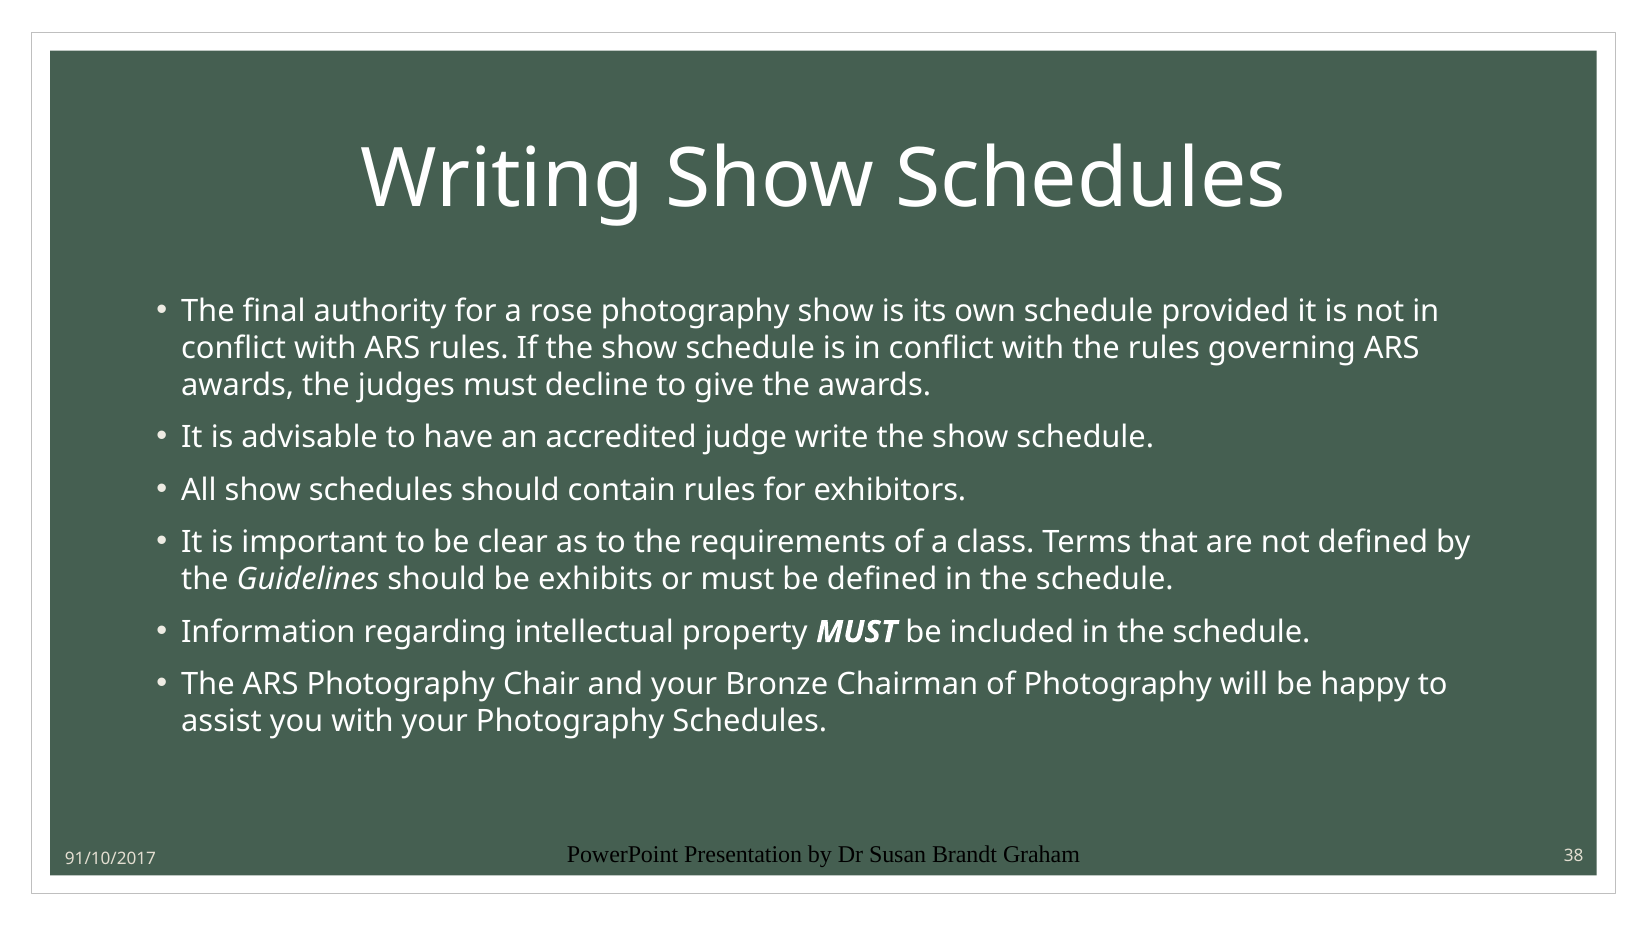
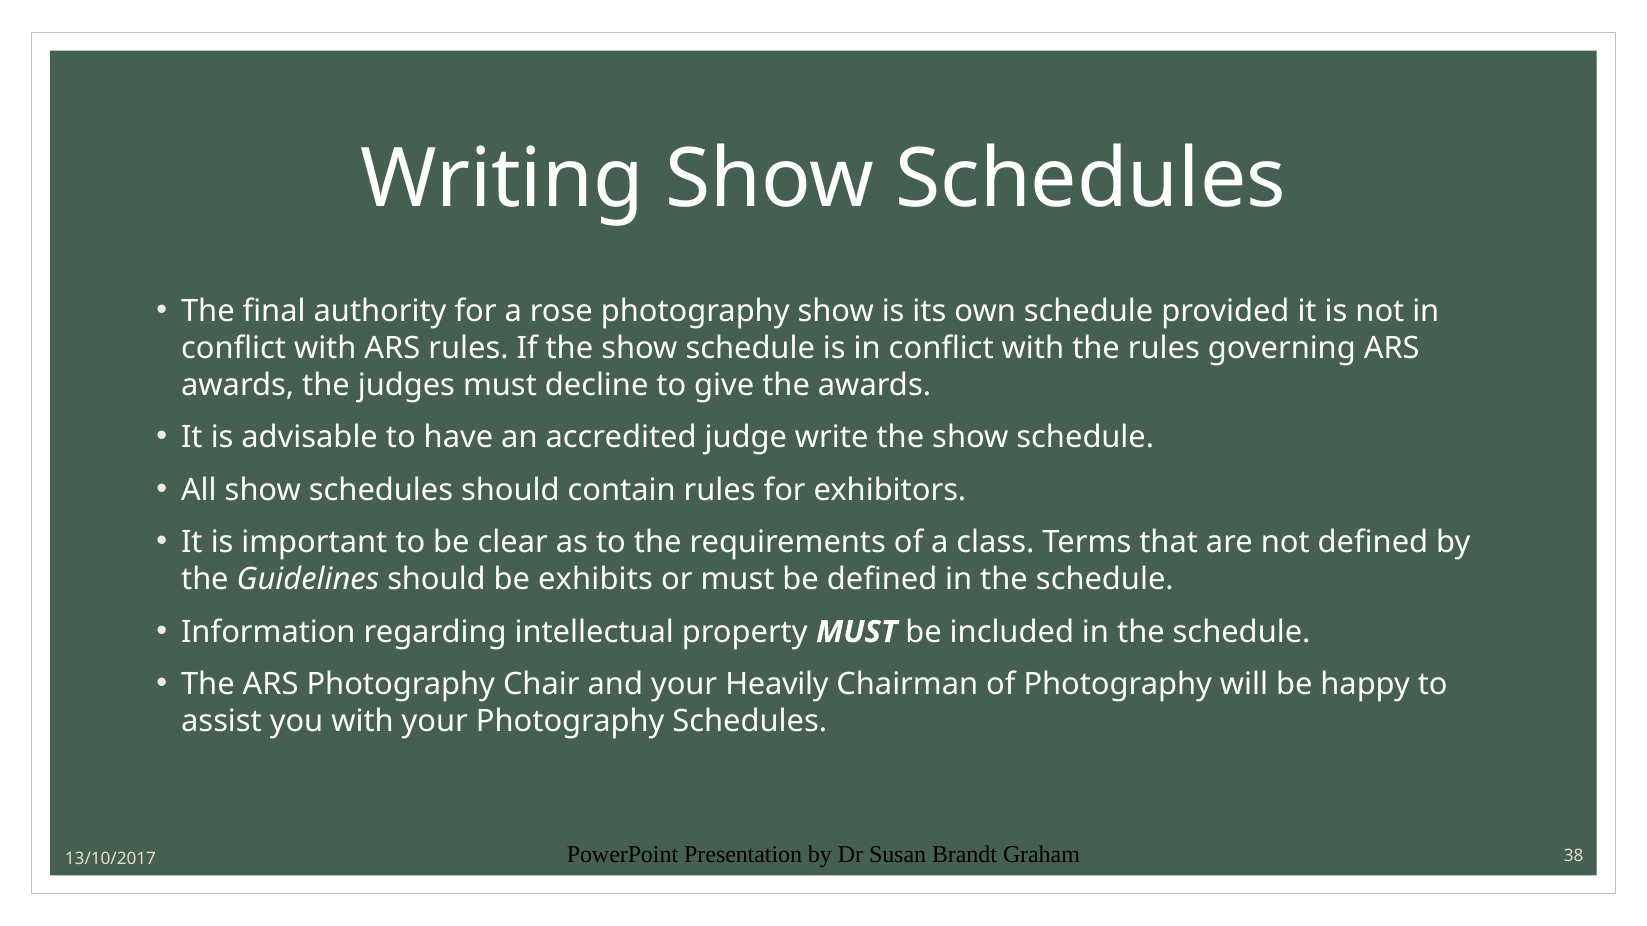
Bronze: Bronze -> Heavily
91/10/2017: 91/10/2017 -> 13/10/2017
